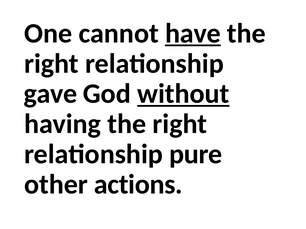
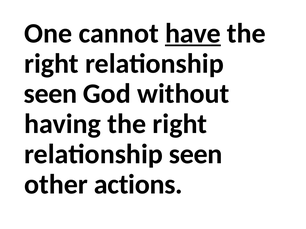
gave at (50, 94): gave -> seen
without underline: present -> none
pure at (196, 155): pure -> seen
